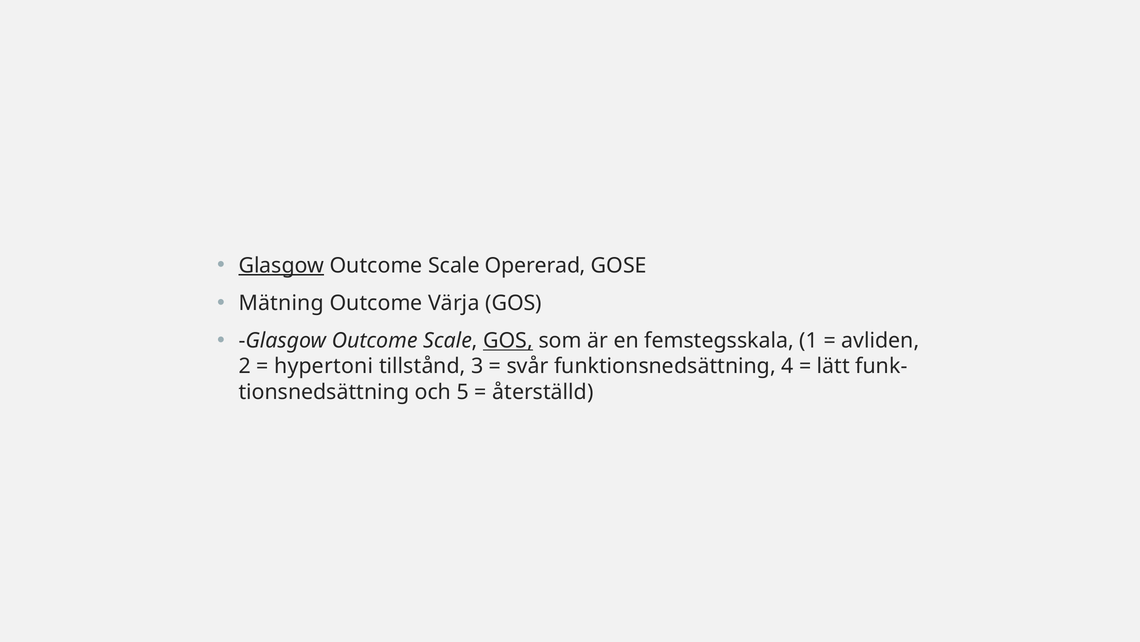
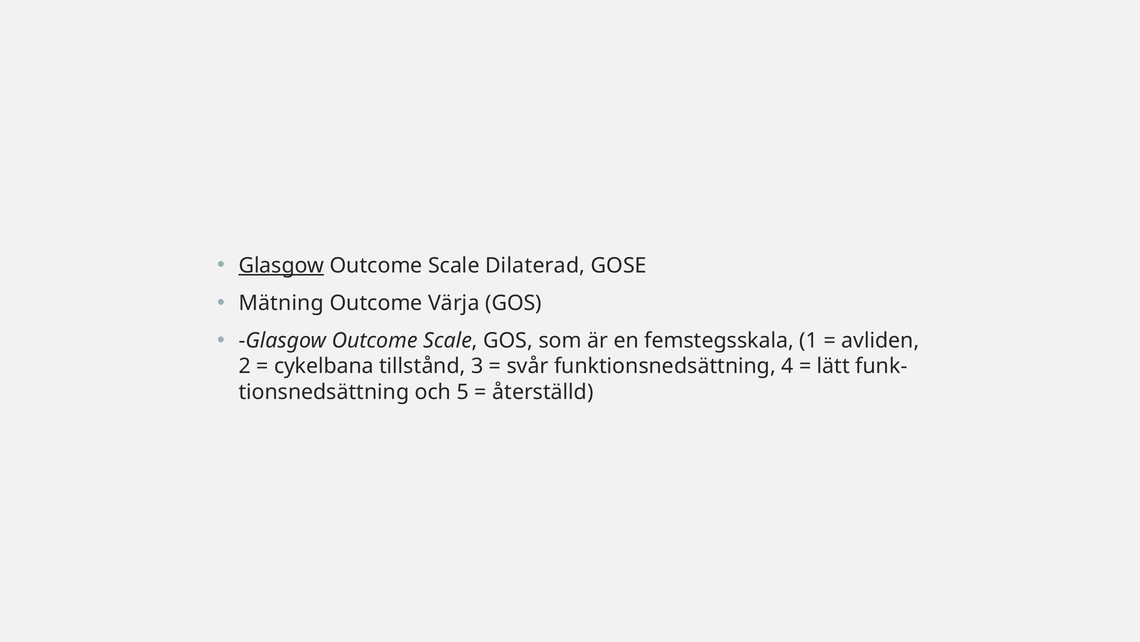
Opererad: Opererad -> Dilaterad
GOS at (508, 340) underline: present -> none
hypertoni: hypertoni -> cykelbana
